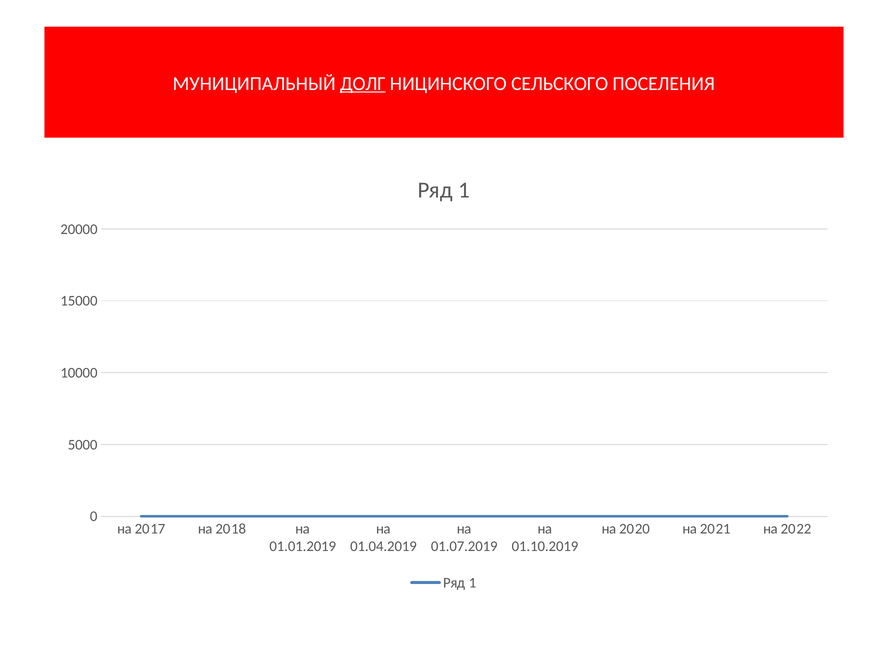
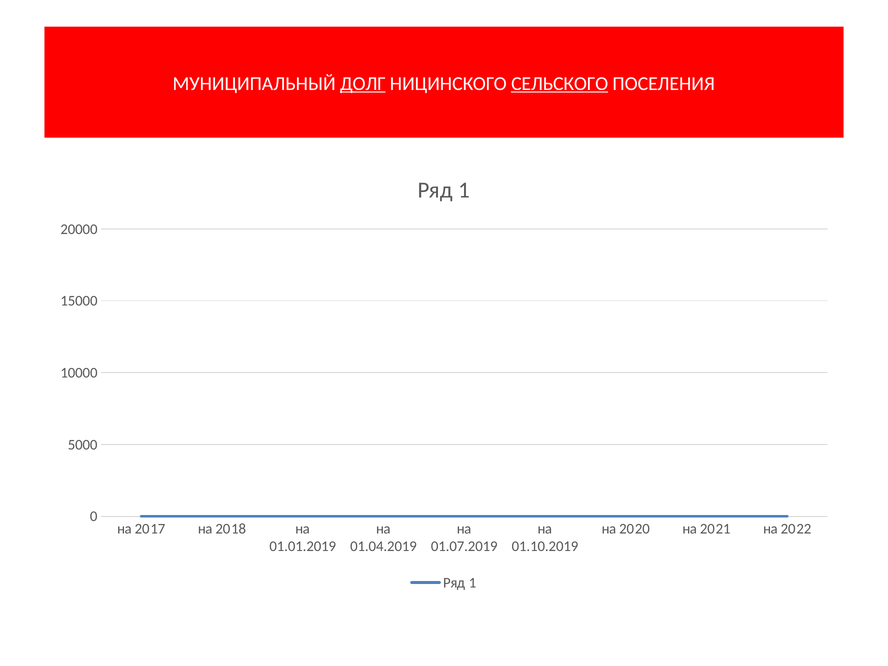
СЕЛЬСКОГО underline: none -> present
